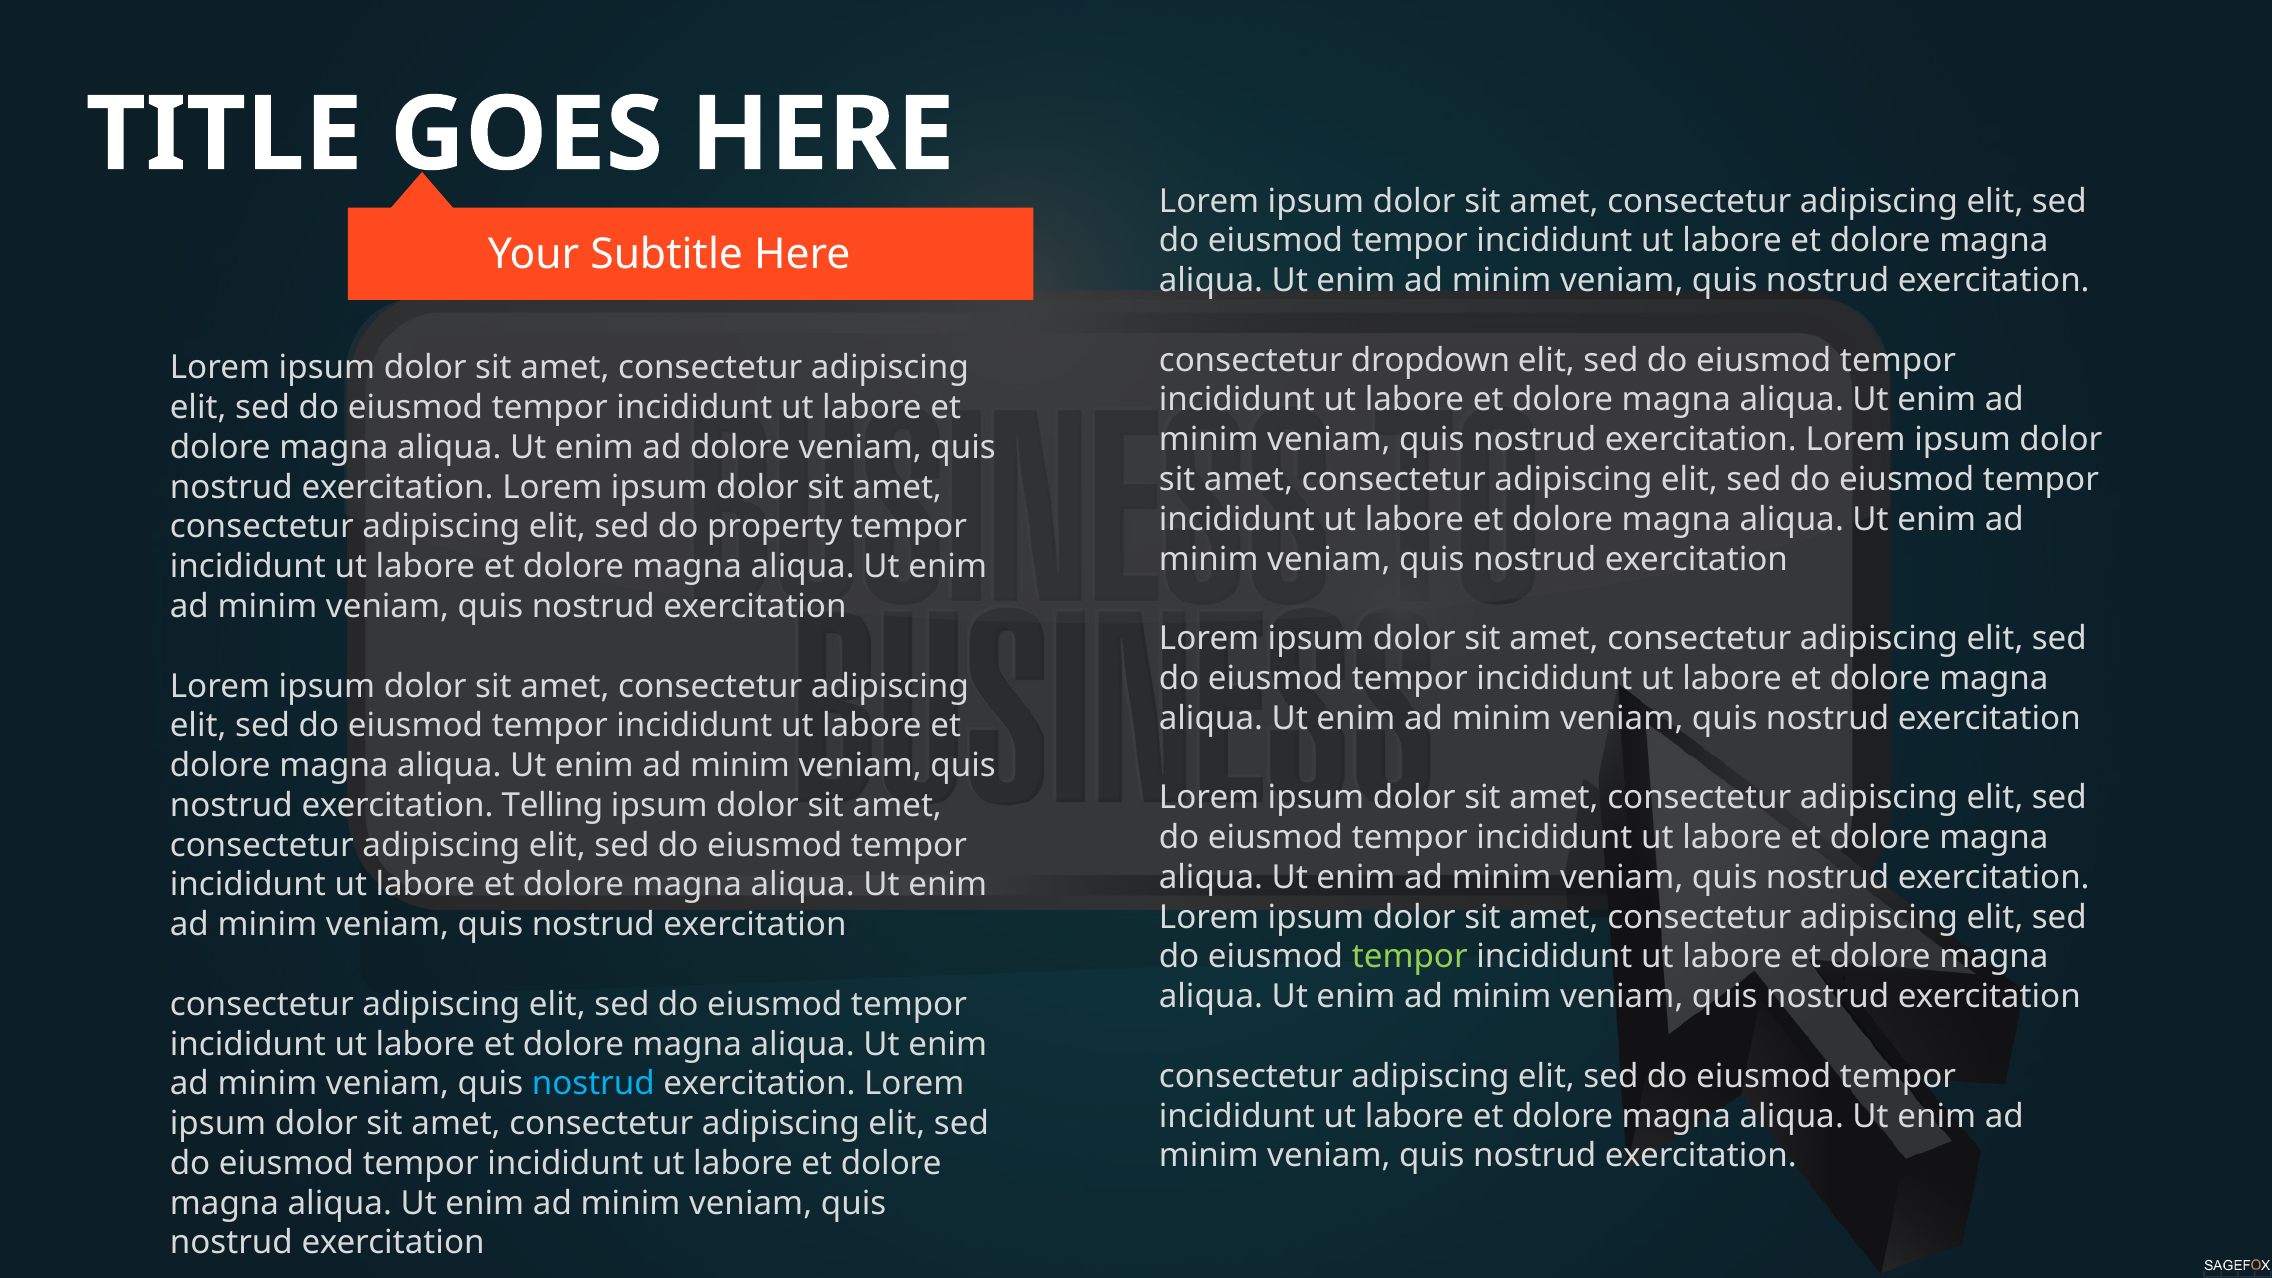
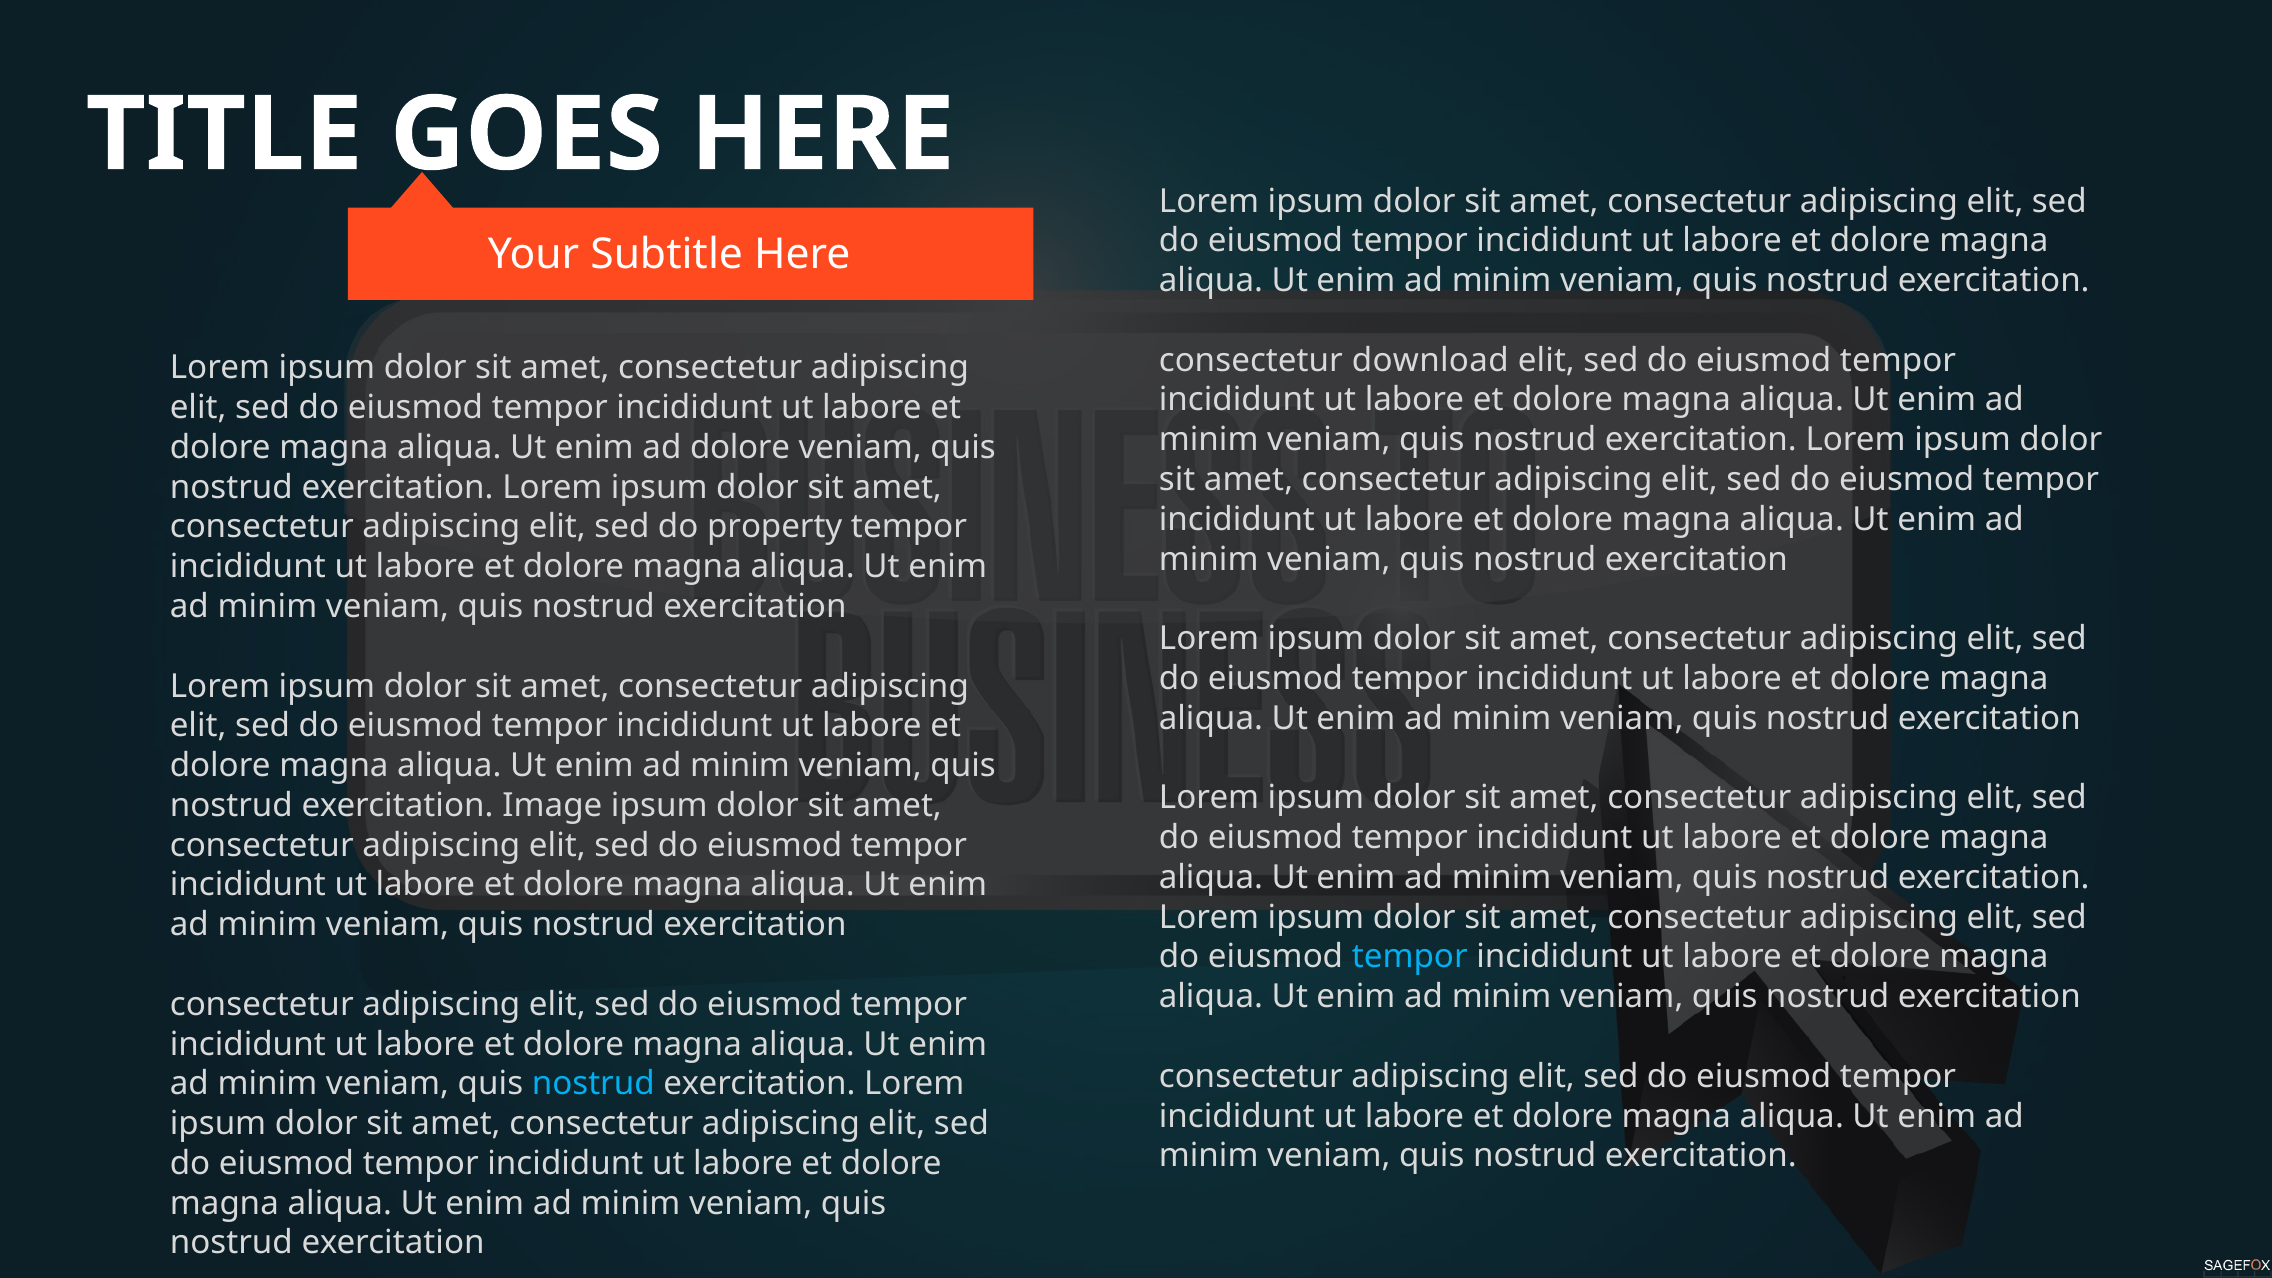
dropdown: dropdown -> download
Telling: Telling -> Image
tempor at (1410, 957) colour: light green -> light blue
